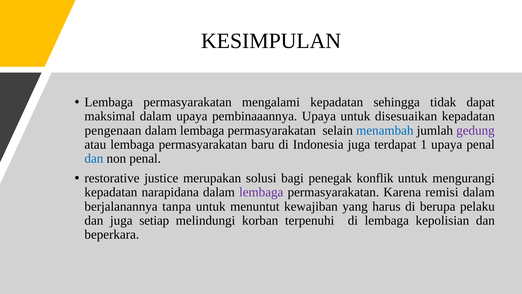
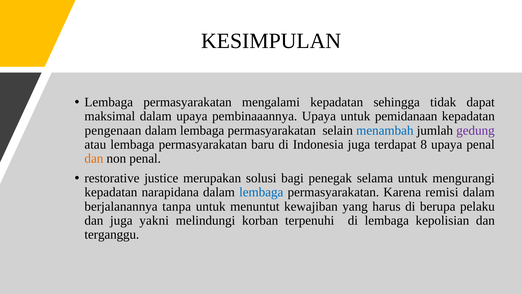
disesuaikan: disesuaikan -> pemidanaan
1: 1 -> 8
dan at (94, 158) colour: blue -> orange
konflik: konflik -> selama
lembaga at (261, 192) colour: purple -> blue
setiap: setiap -> yakni
beperkara: beperkara -> terganggu
